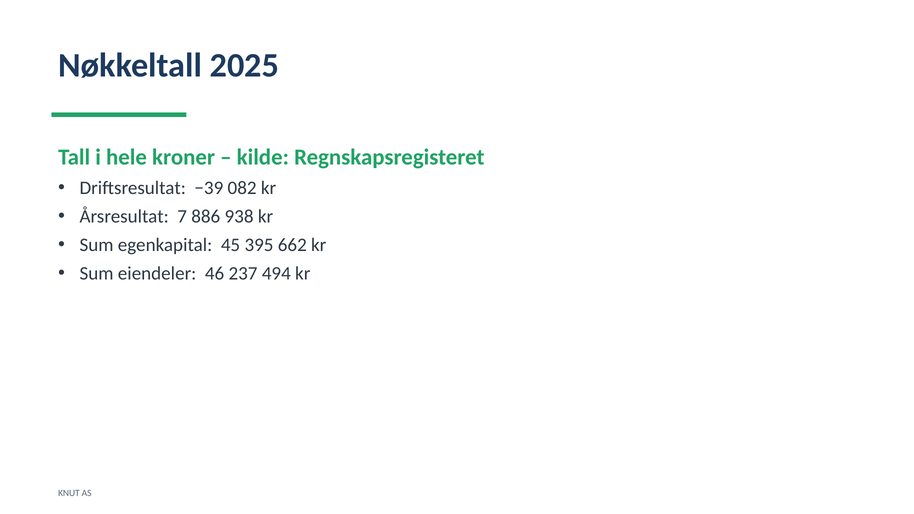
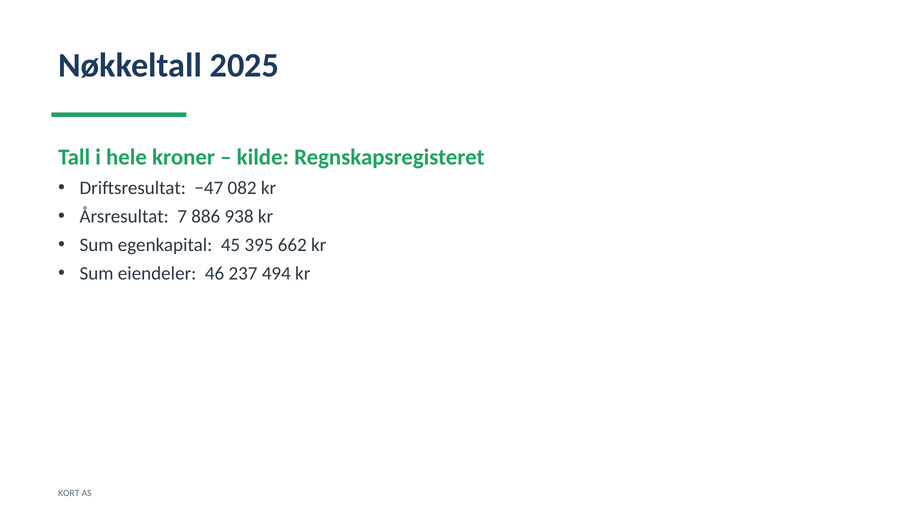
−39: −39 -> −47
KNUT: KNUT -> KORT
